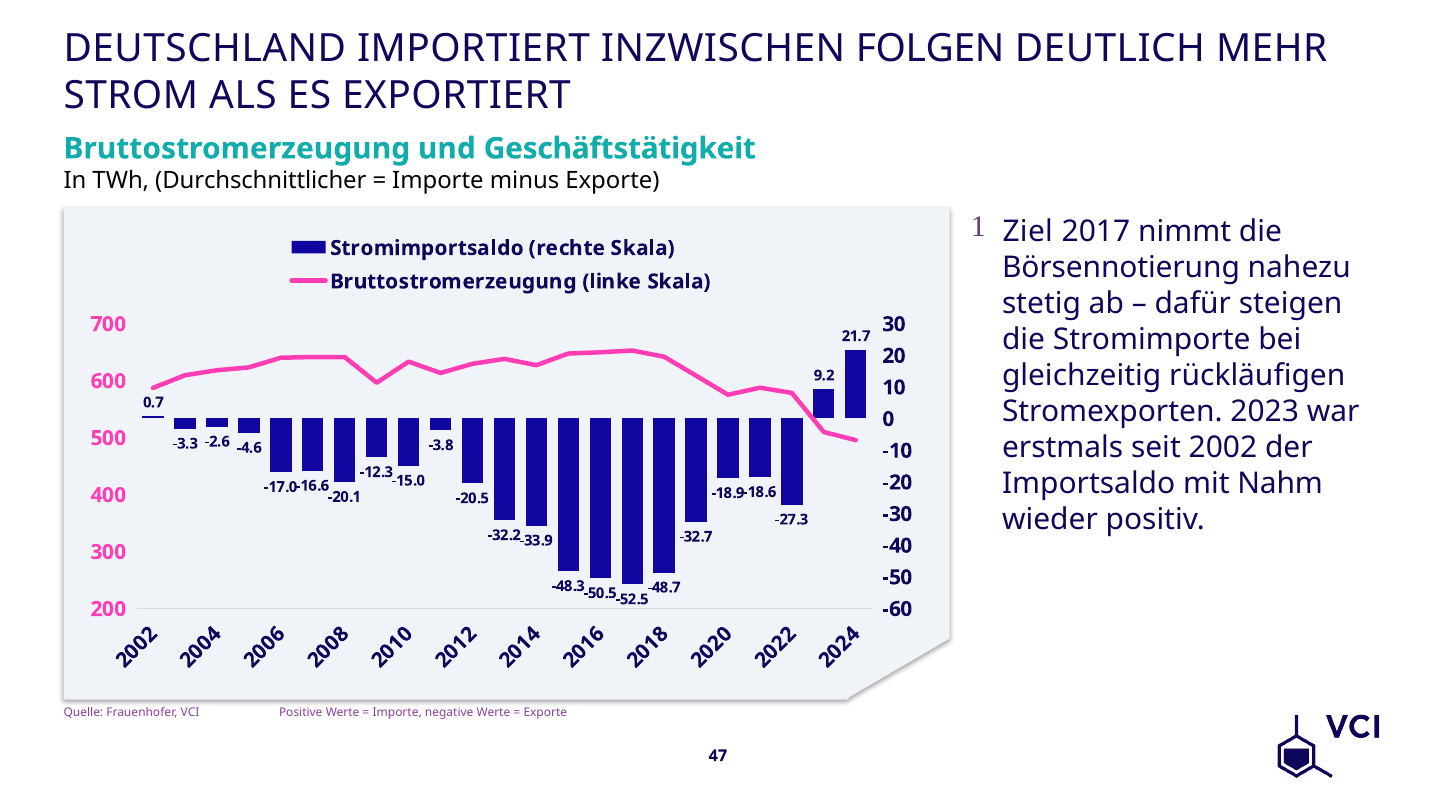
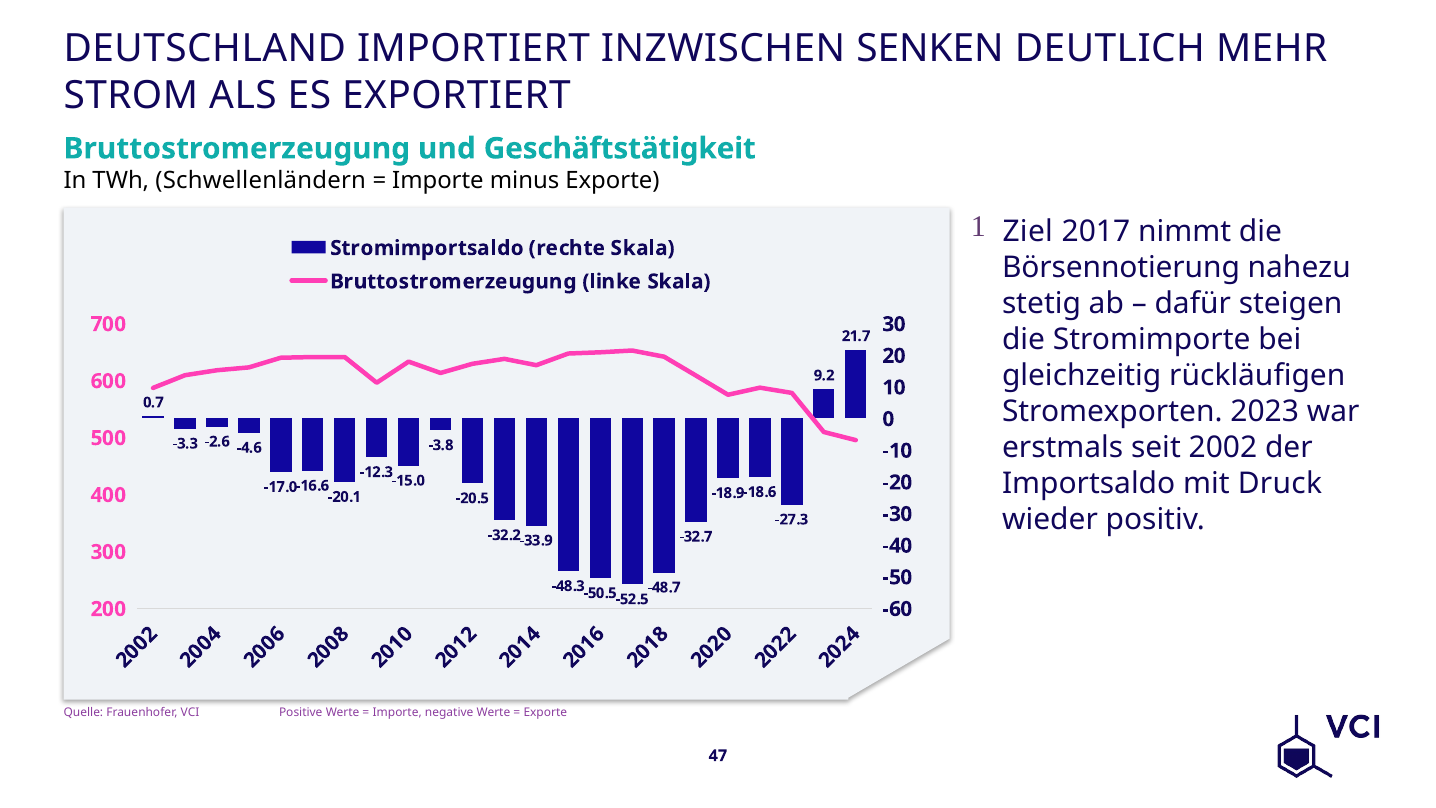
FOLGEN: FOLGEN -> SENKEN
Durchschnittlicher: Durchschnittlicher -> Schwellenländern
Nahm: Nahm -> Druck
